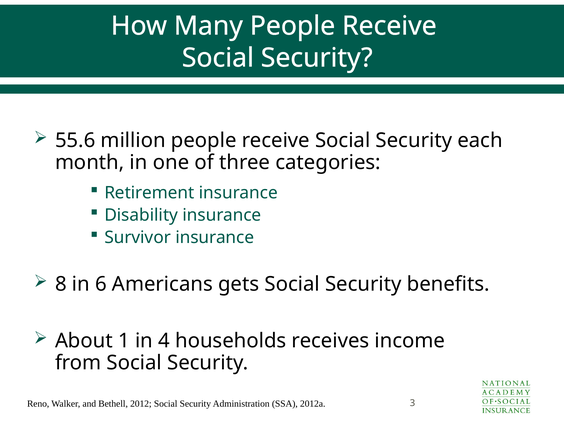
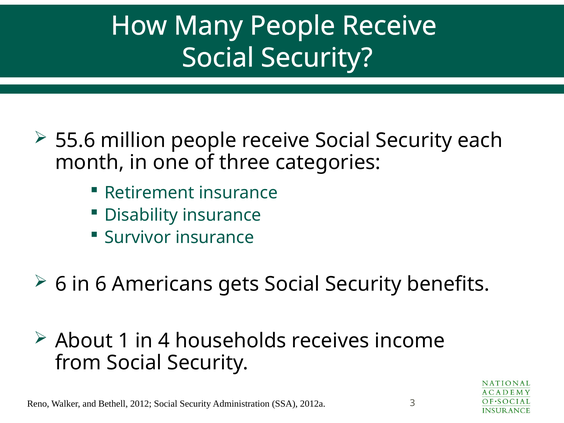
8 at (61, 284): 8 -> 6
